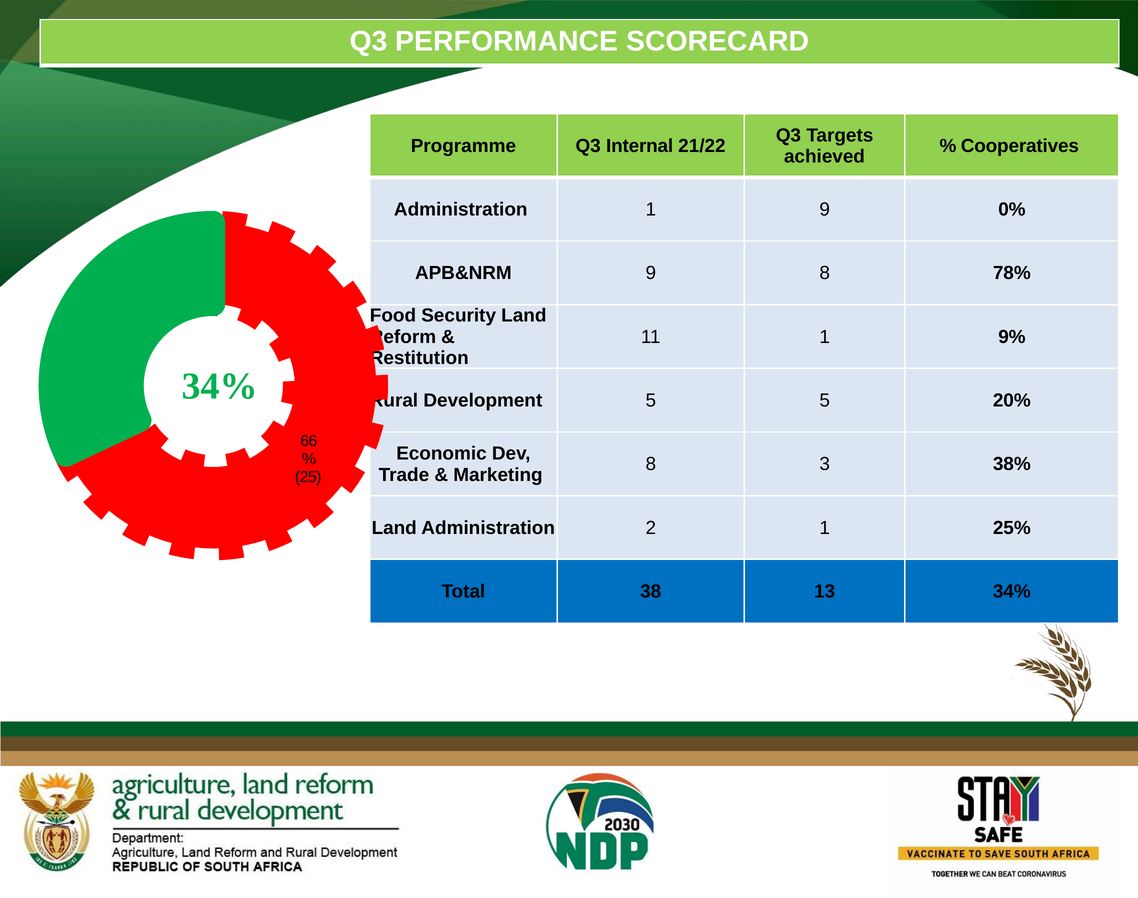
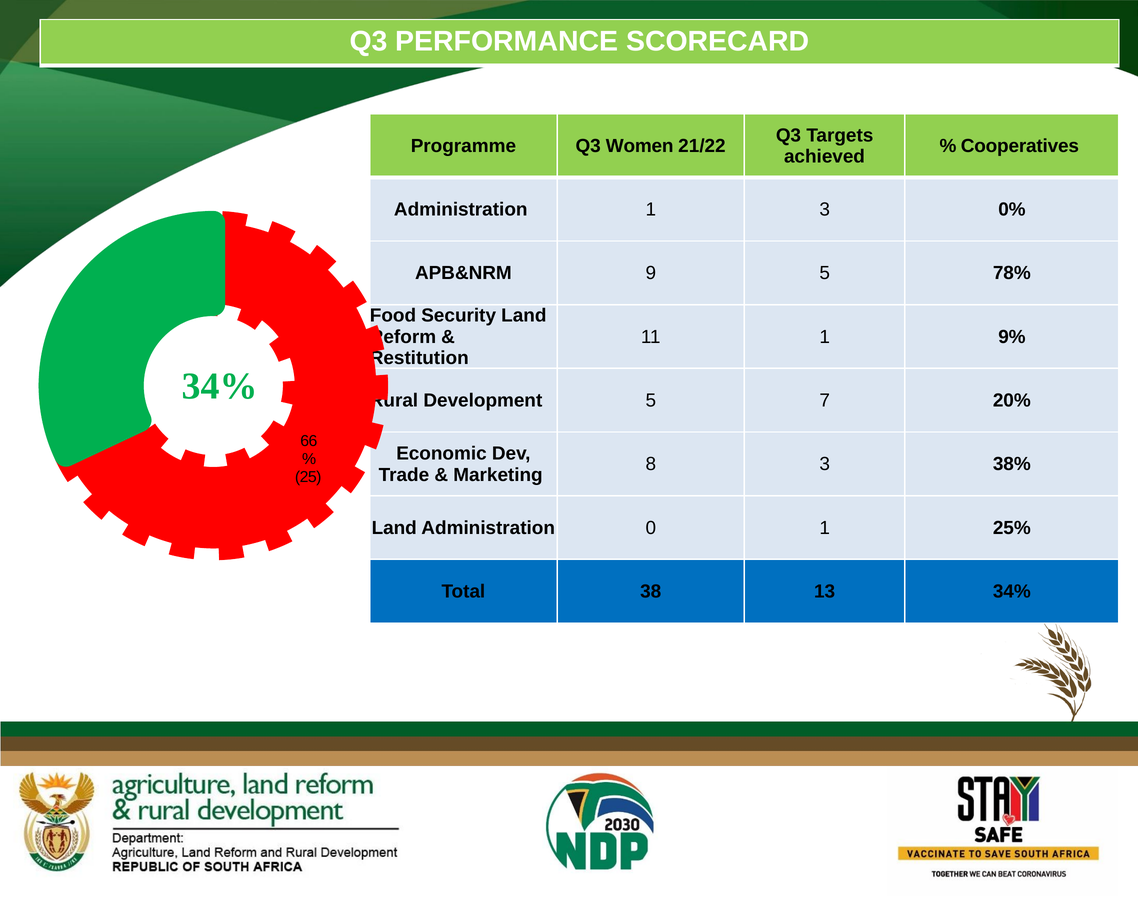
Internal: Internal -> Women
1 9: 9 -> 3
9 8: 8 -> 5
5 5: 5 -> 7
2: 2 -> 0
